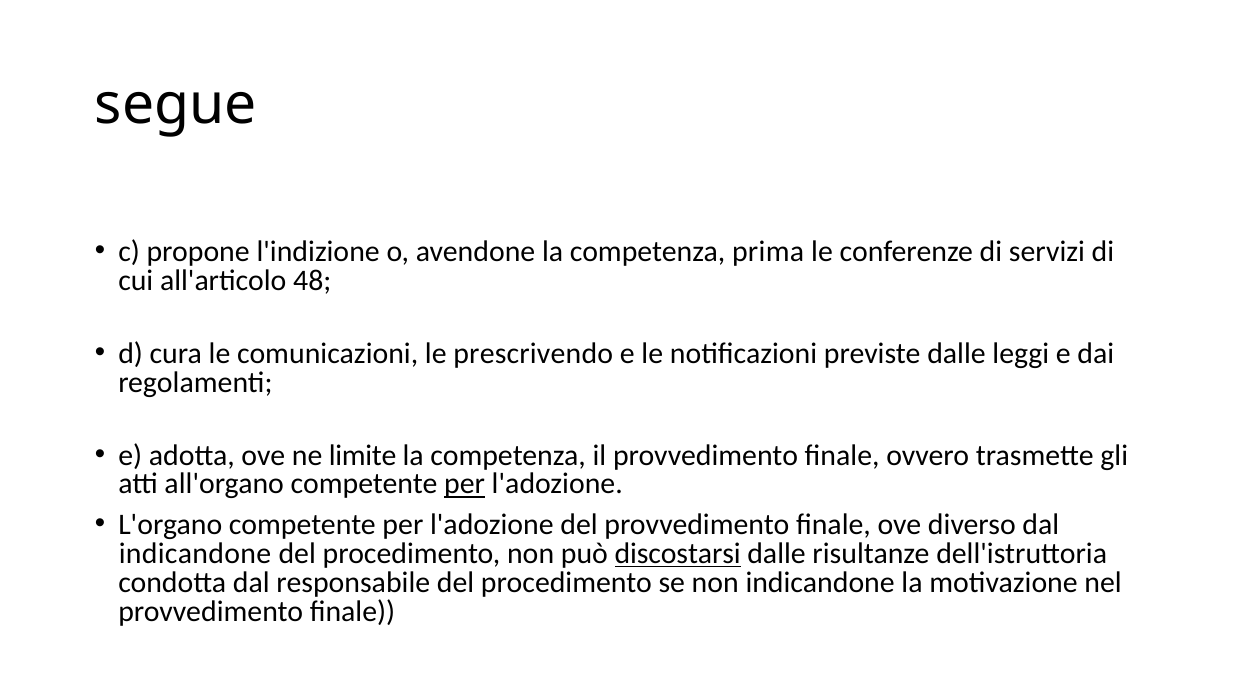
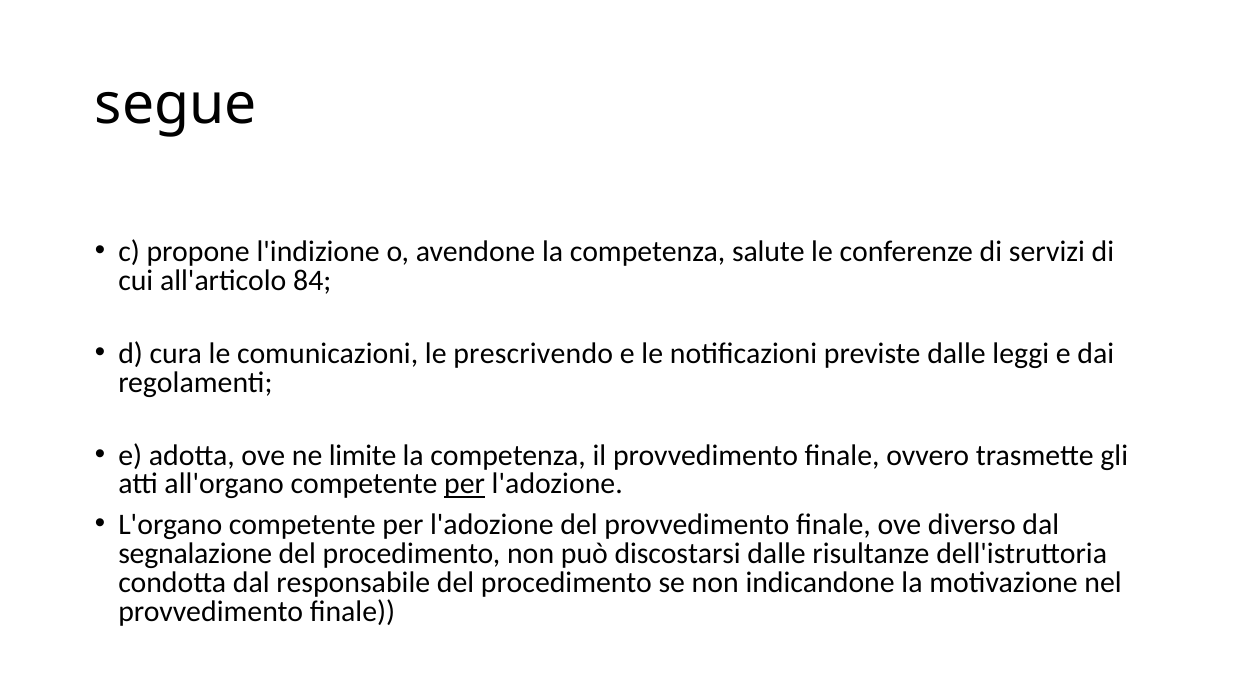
prima: prima -> salute
48: 48 -> 84
indicandone at (195, 554): indicandone -> segnalazione
discostarsi underline: present -> none
